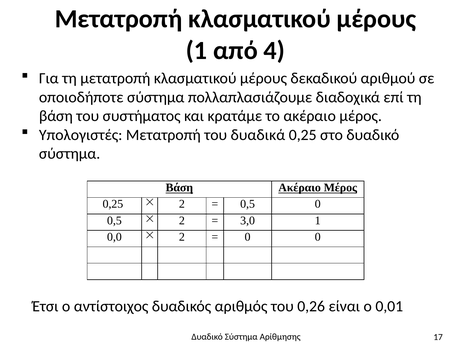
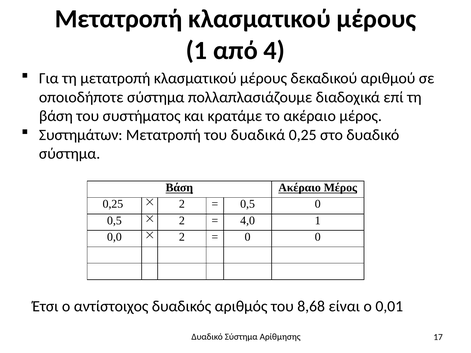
Υπολογιστές: Υπολογιστές -> Συστημάτων
3,0: 3,0 -> 4,0
0,26: 0,26 -> 8,68
